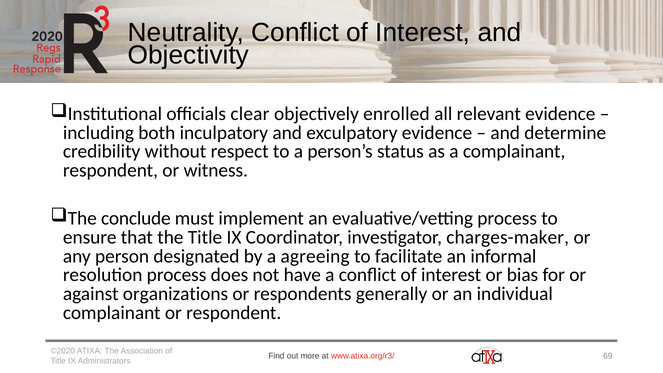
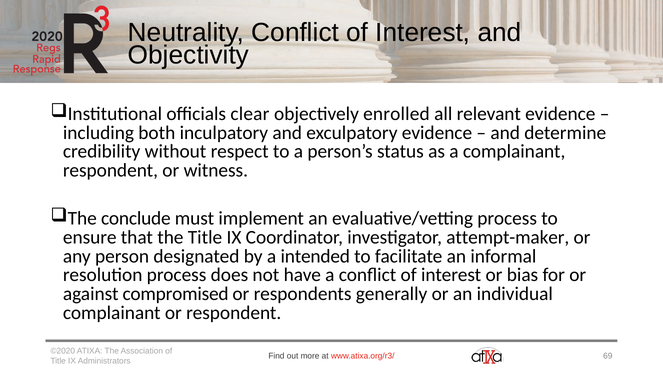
charges-maker: charges-maker -> attempt-maker
agreeing: agreeing -> intended
organizations: organizations -> compromised
